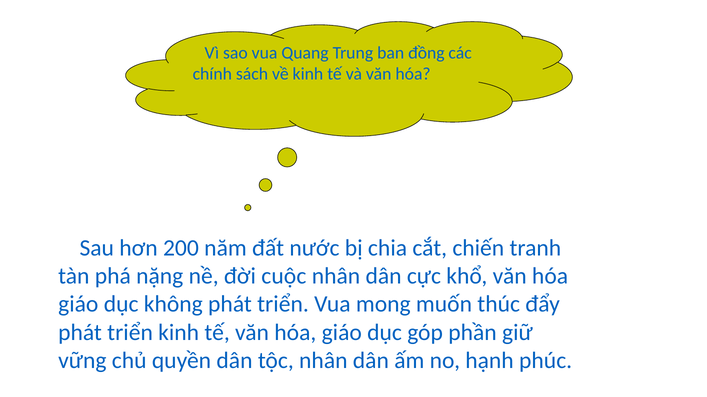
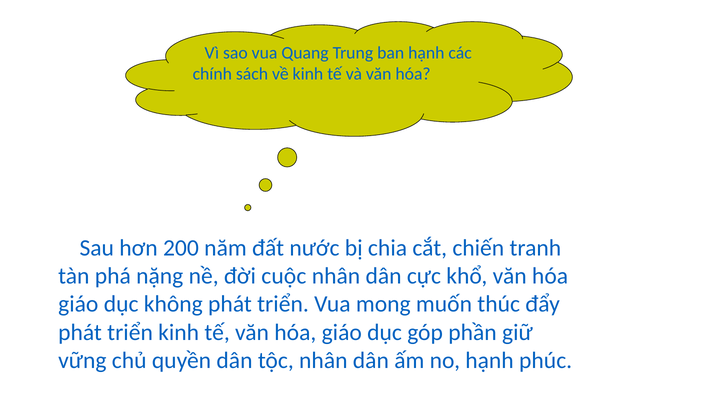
ban đồng: đồng -> hạnh
